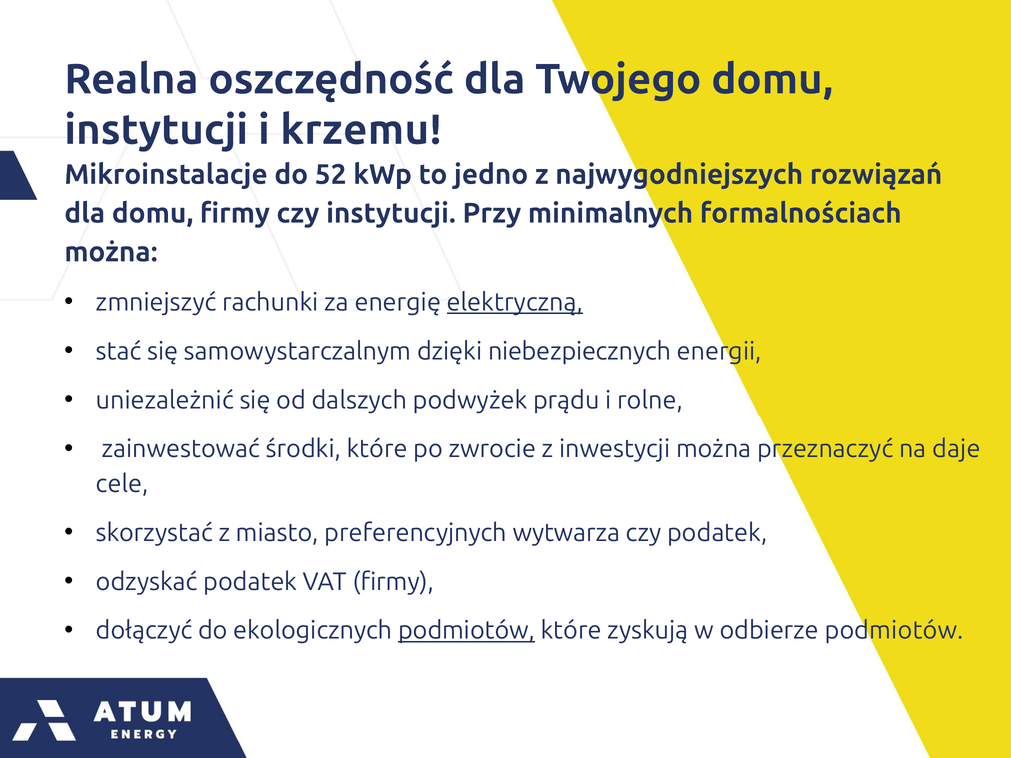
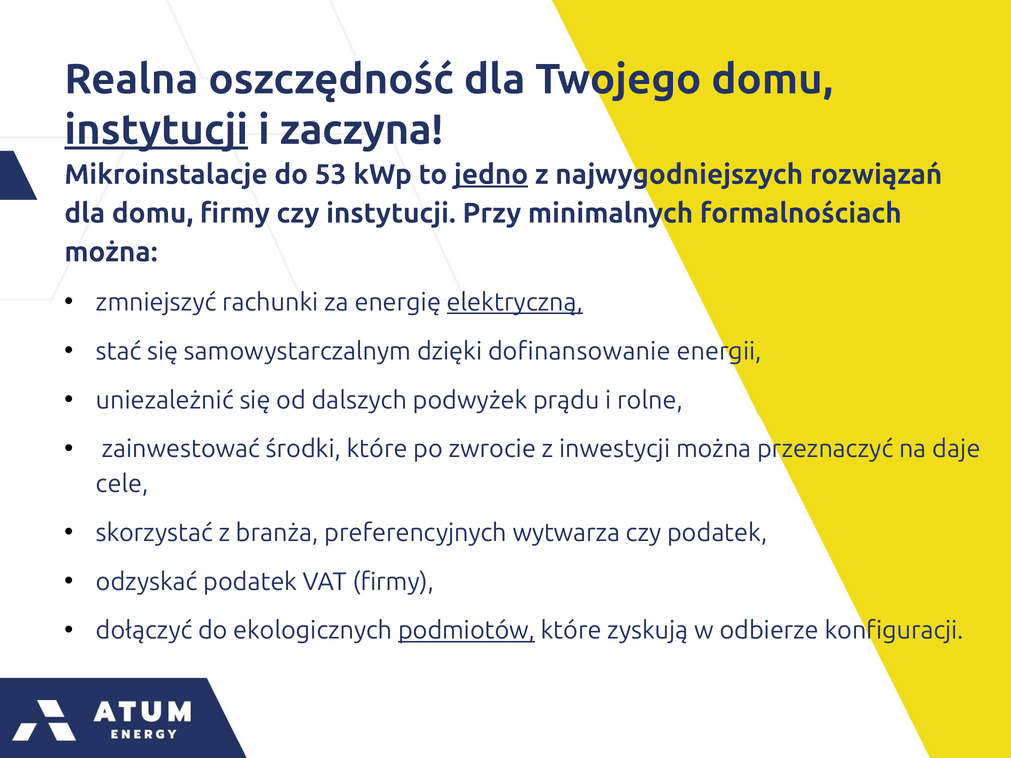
instytucji at (156, 130) underline: none -> present
krzemu: krzemu -> zaczyna
52: 52 -> 53
jedno underline: none -> present
niebezpiecznych: niebezpiecznych -> dofinansowanie
miasto: miasto -> branża
odbierze podmiotów: podmiotów -> konfiguracji
